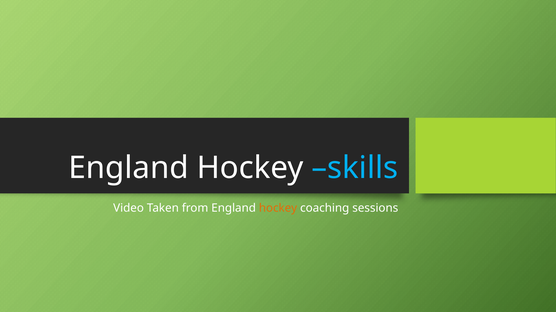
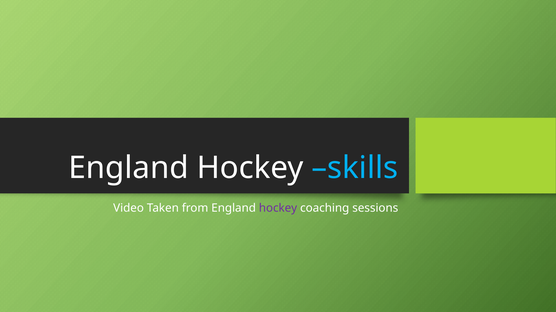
hockey at (278, 209) colour: orange -> purple
